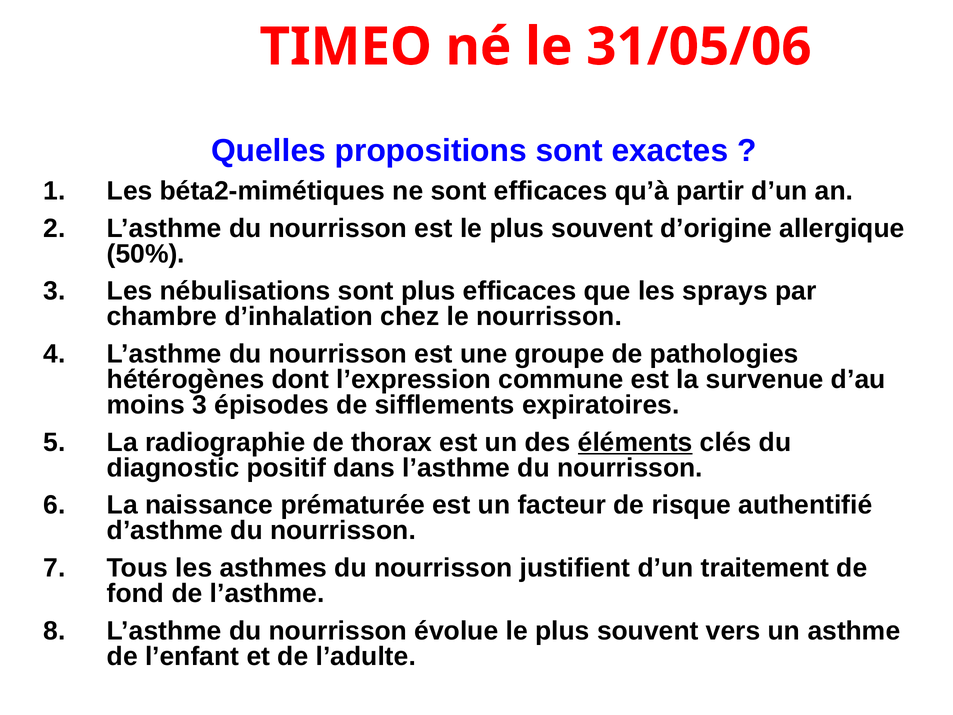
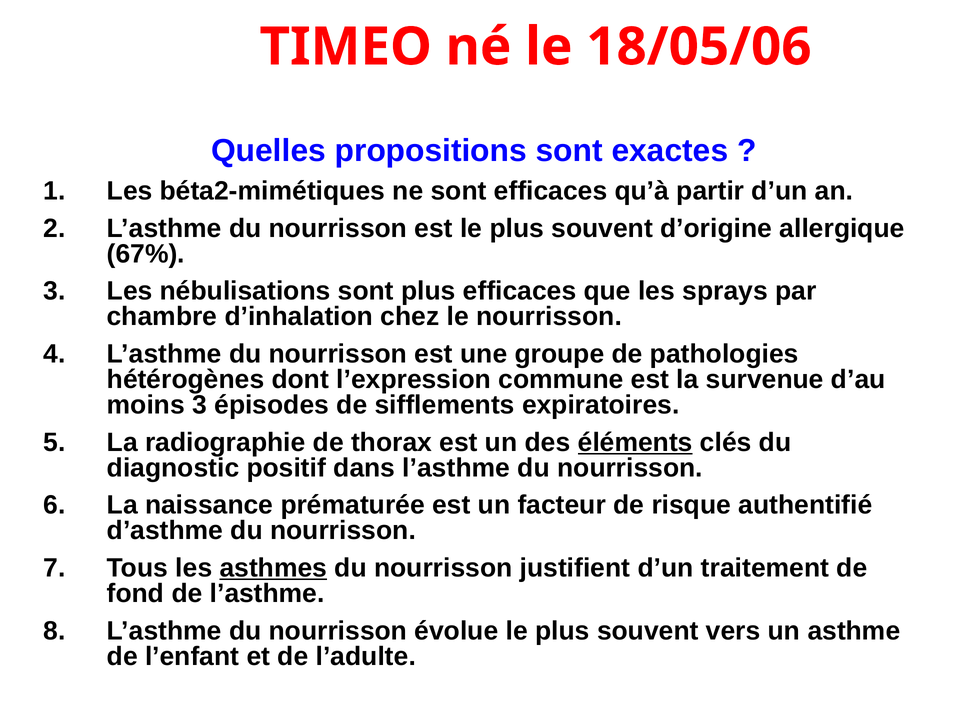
31/05/06: 31/05/06 -> 18/05/06
50%: 50% -> 67%
asthmes underline: none -> present
